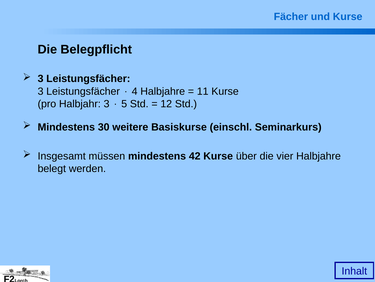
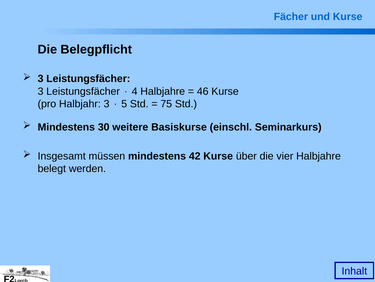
11: 11 -> 46
12: 12 -> 75
